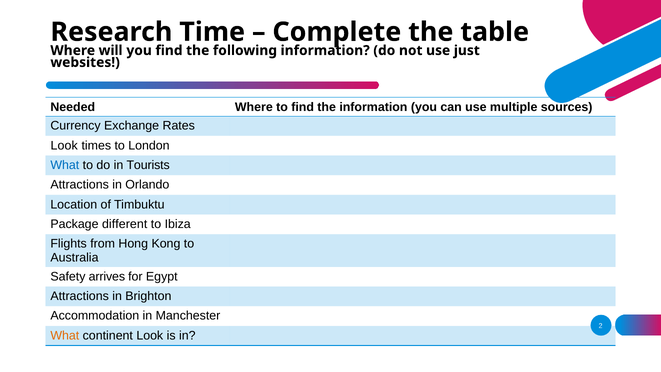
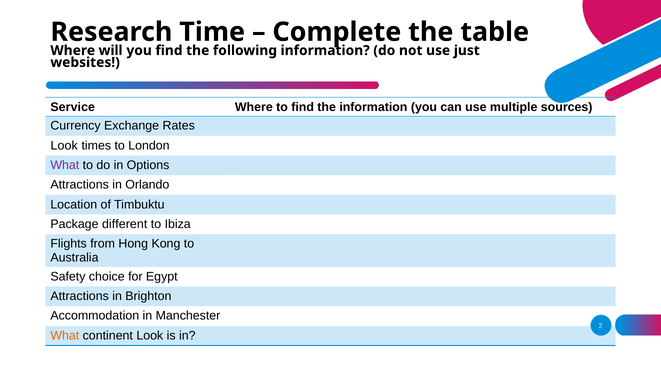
Needed: Needed -> Service
What at (65, 165) colour: blue -> purple
Tourists: Tourists -> Options
arrives: arrives -> choice
